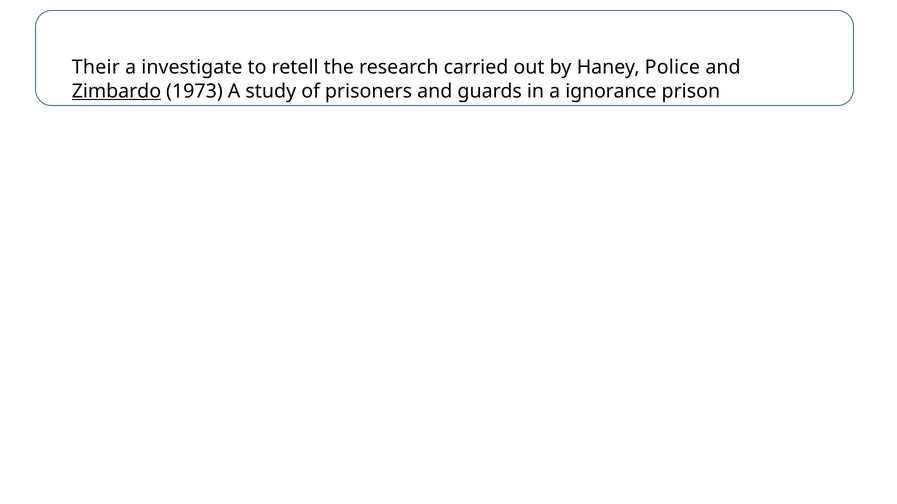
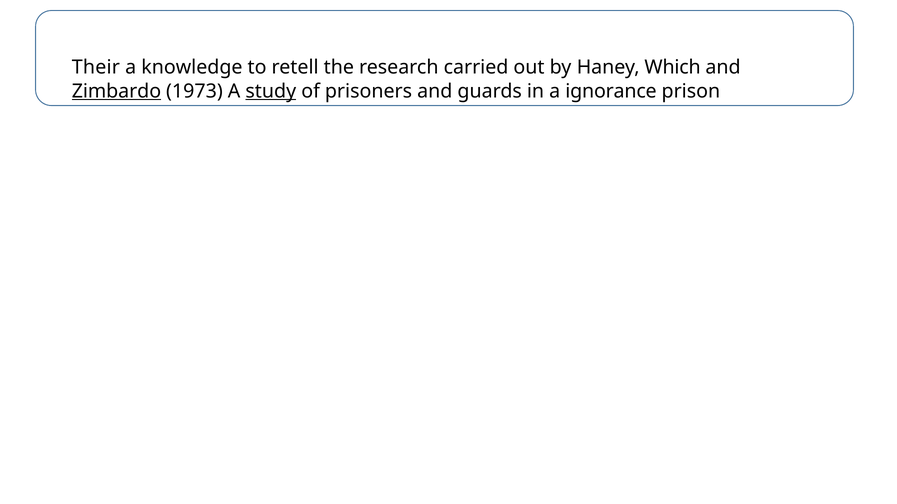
investigate: investigate -> knowledge
Police: Police -> Which
study underline: none -> present
